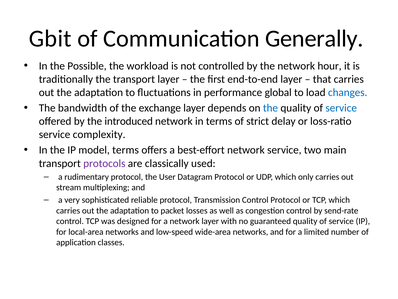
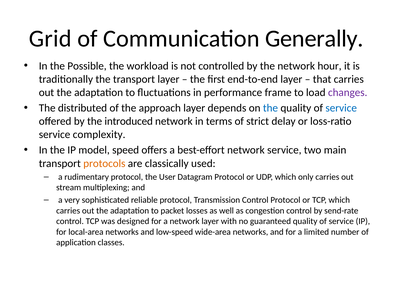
Gbit: Gbit -> Grid
global: global -> frame
changes colour: blue -> purple
bandwidth: bandwidth -> distributed
exchange: exchange -> approach
model terms: terms -> speed
protocols colour: purple -> orange
